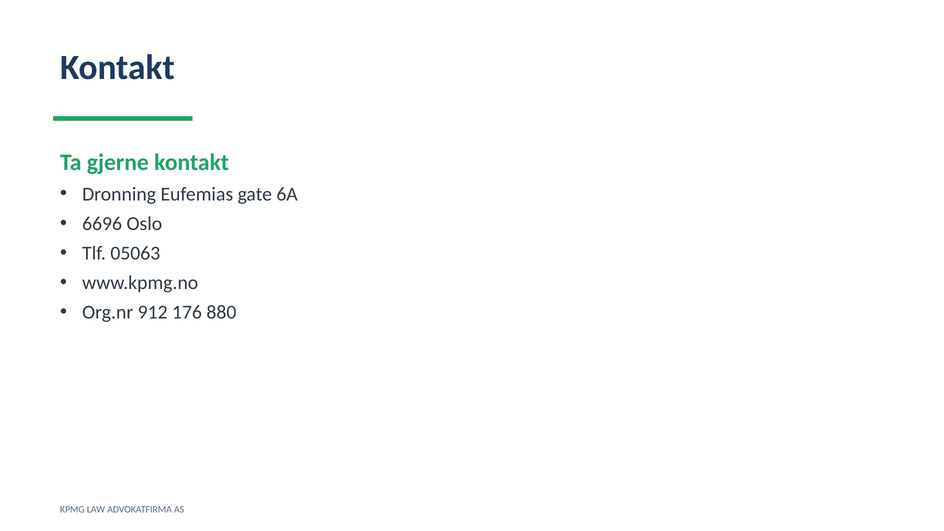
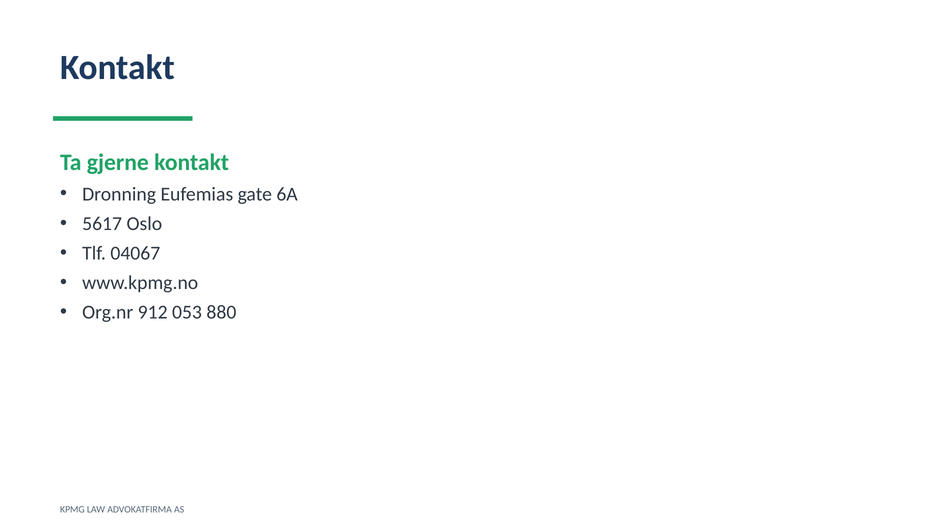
6696: 6696 -> 5617
05063: 05063 -> 04067
176: 176 -> 053
